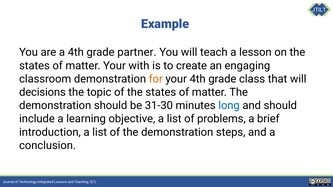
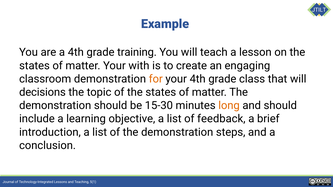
partner: partner -> training
31-30: 31-30 -> 15-30
long colour: blue -> orange
problems: problems -> feedback
